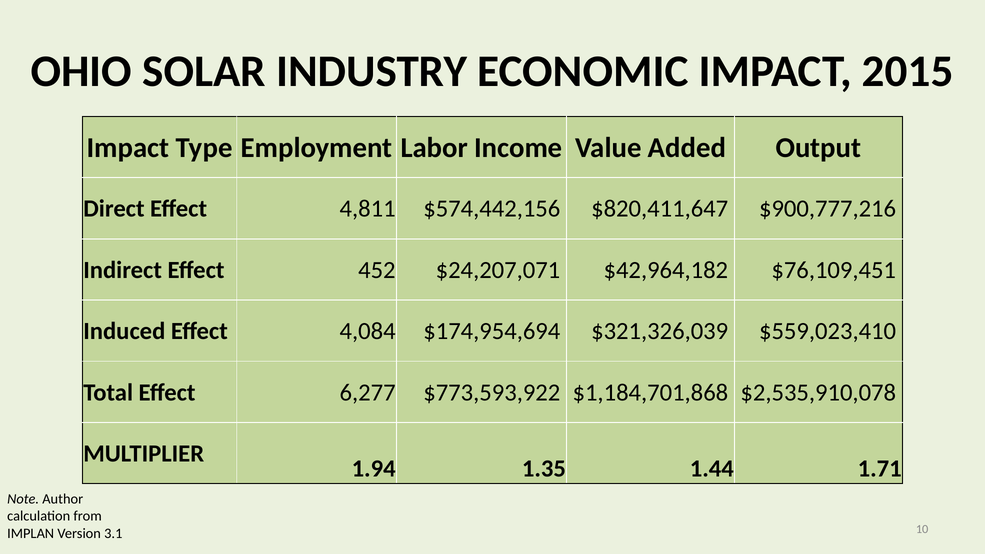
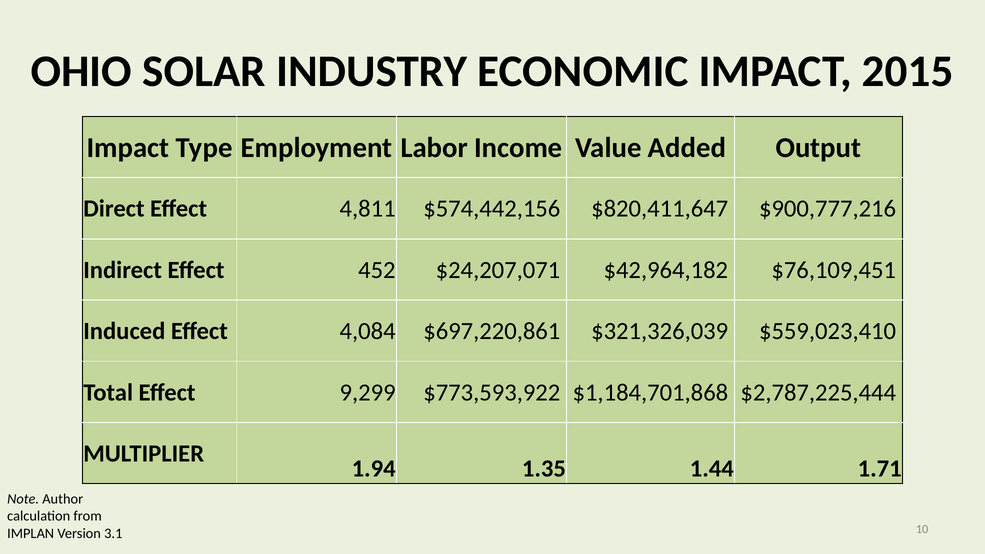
$174,954,694: $174,954,694 -> $697,220,861
6,277: 6,277 -> 9,299
$2,535,910,078: $2,535,910,078 -> $2,787,225,444
